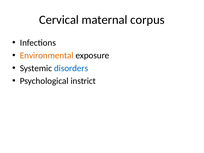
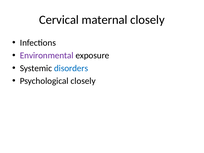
maternal corpus: corpus -> closely
Environmental colour: orange -> purple
Psychological instrict: instrict -> closely
